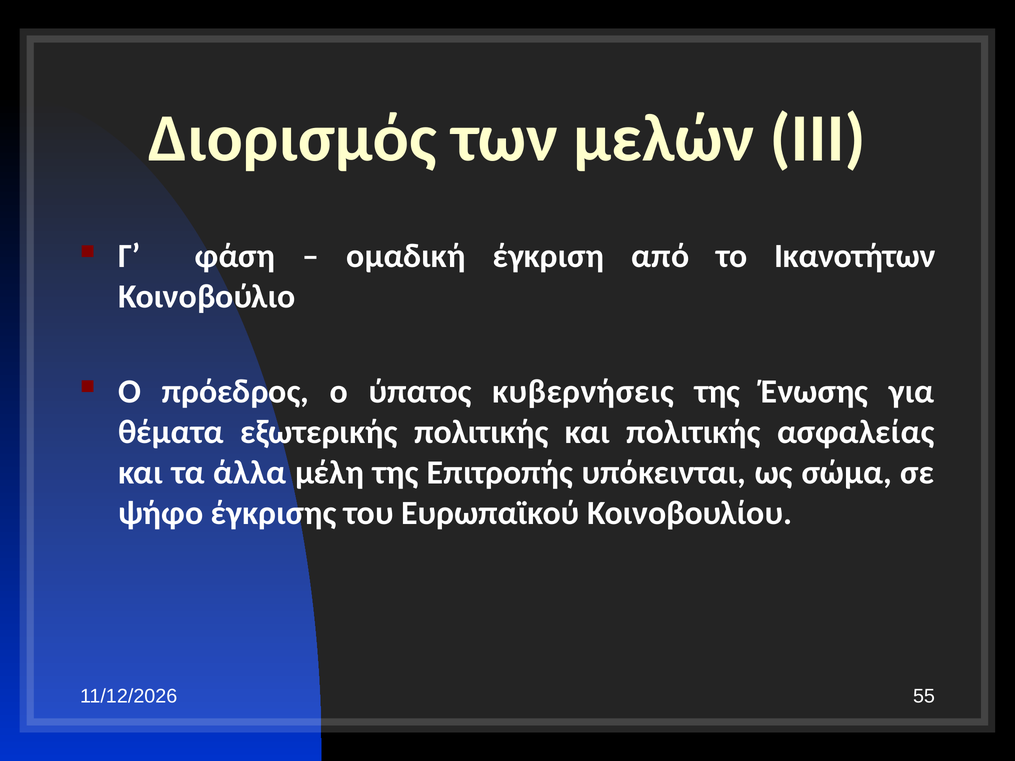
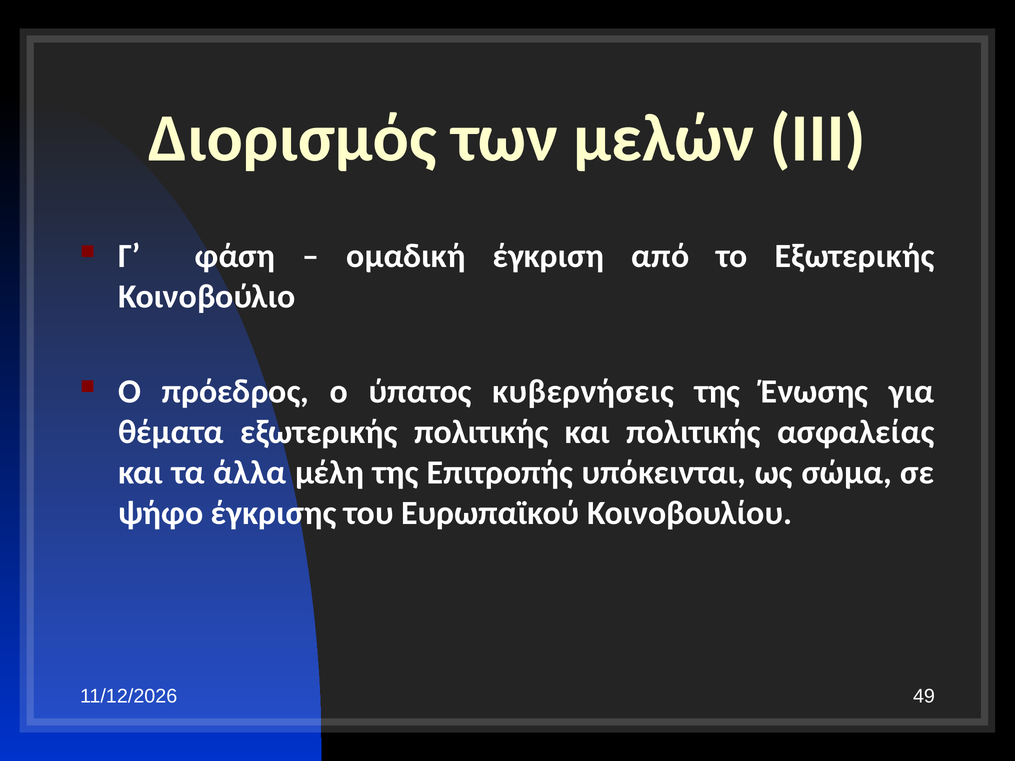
το Ικανοτήτων: Ικανοτήτων -> Εξωτερικής
55: 55 -> 49
